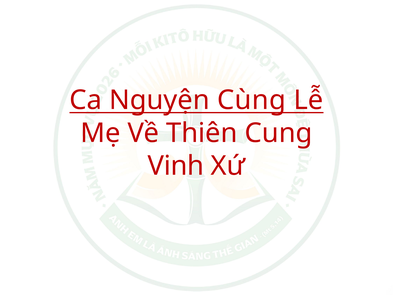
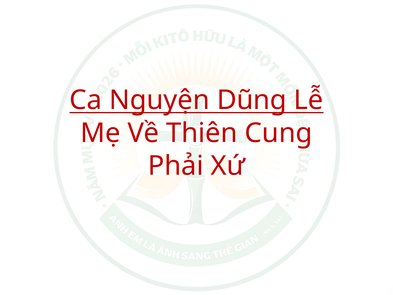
Cùng: Cùng -> Dũng
Vinh: Vinh -> Phải
